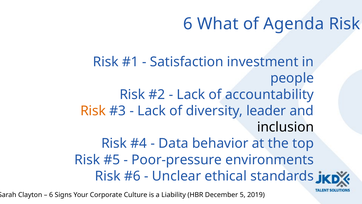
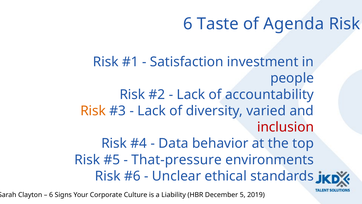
What: What -> Taste
leader: leader -> varied
inclusion colour: black -> red
Poor-pressure: Poor-pressure -> That-pressure
